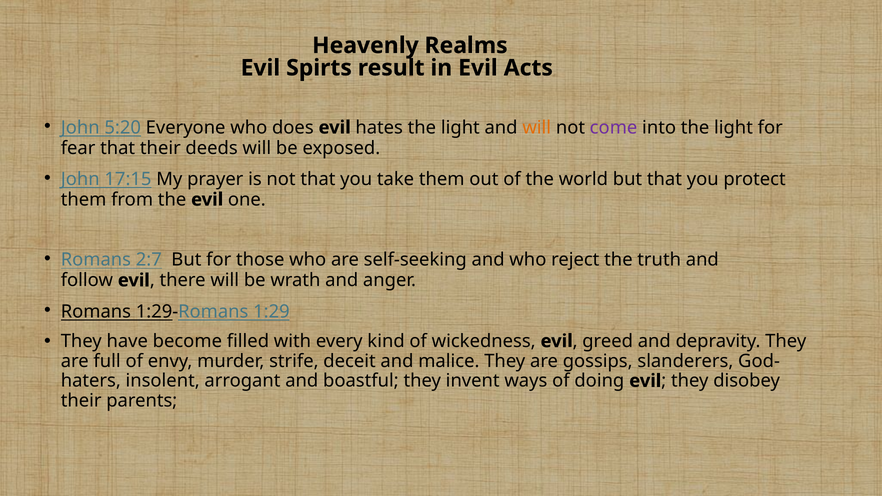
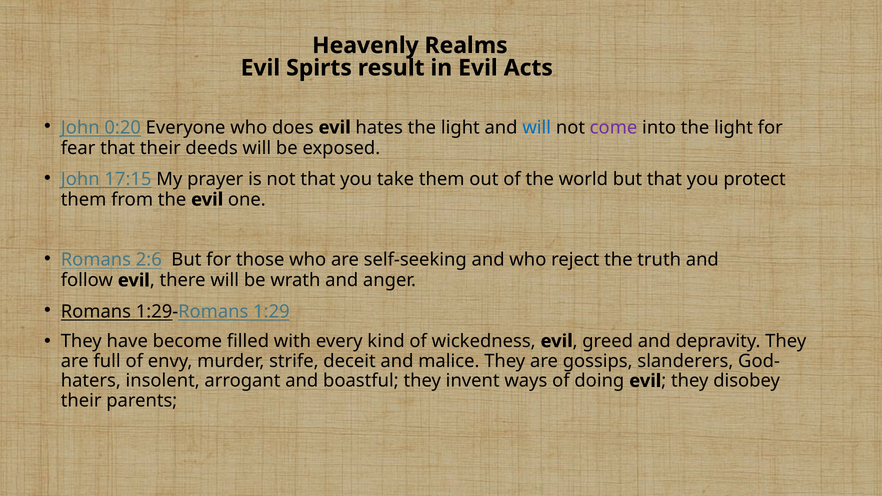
5:20: 5:20 -> 0:20
will at (537, 128) colour: orange -> blue
2:7: 2:7 -> 2:6
